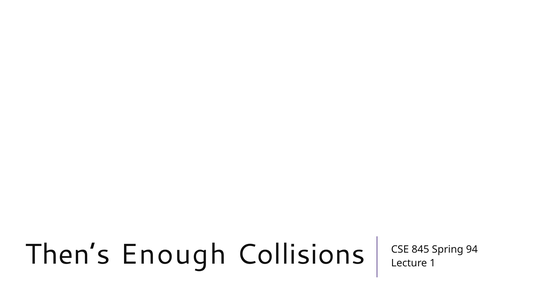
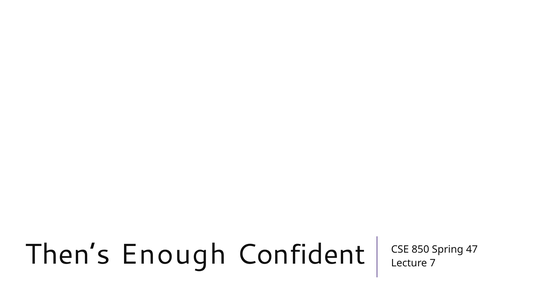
Collisions: Collisions -> Confident
845: 845 -> 850
94: 94 -> 47
1: 1 -> 7
